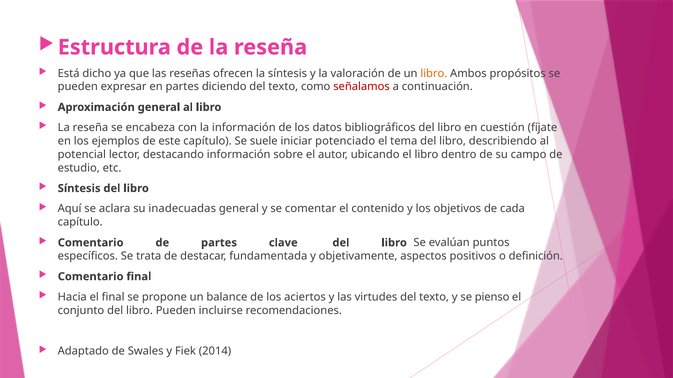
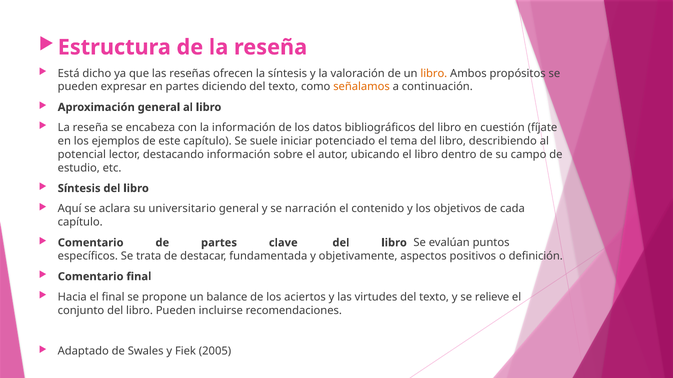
señalamos colour: red -> orange
inadecuadas: inadecuadas -> universitario
comentar: comentar -> narración
pienso: pienso -> relieve
2014: 2014 -> 2005
